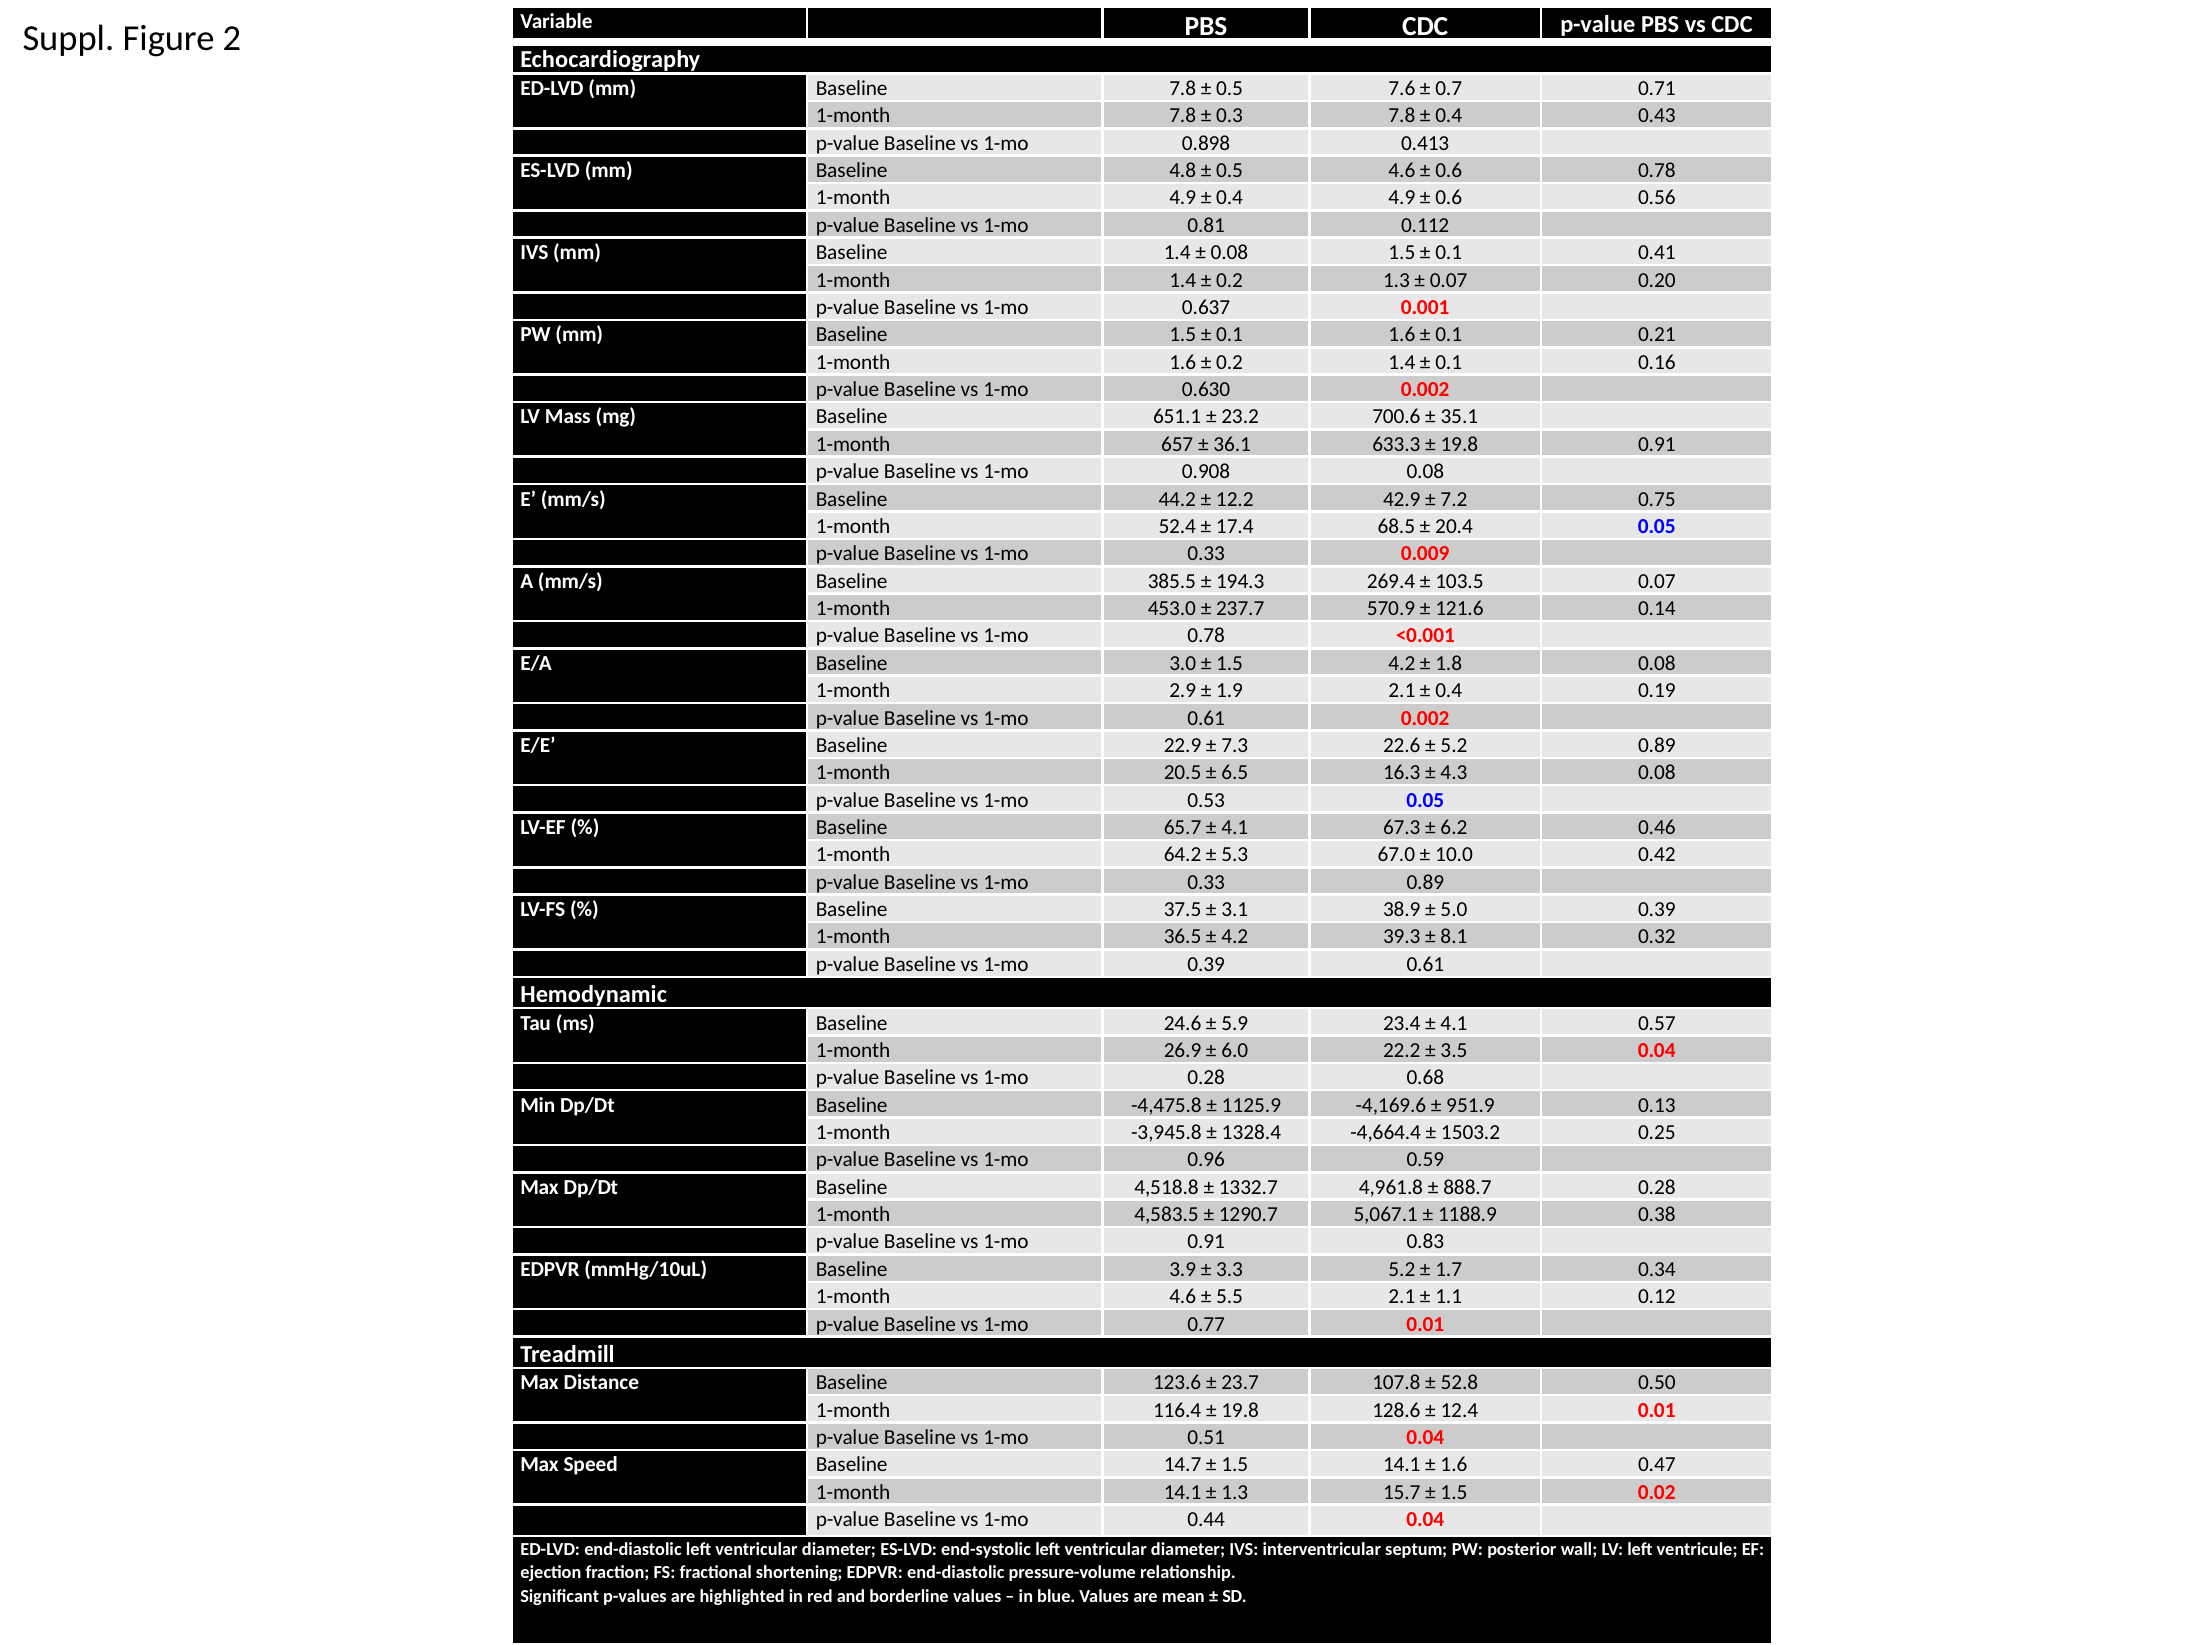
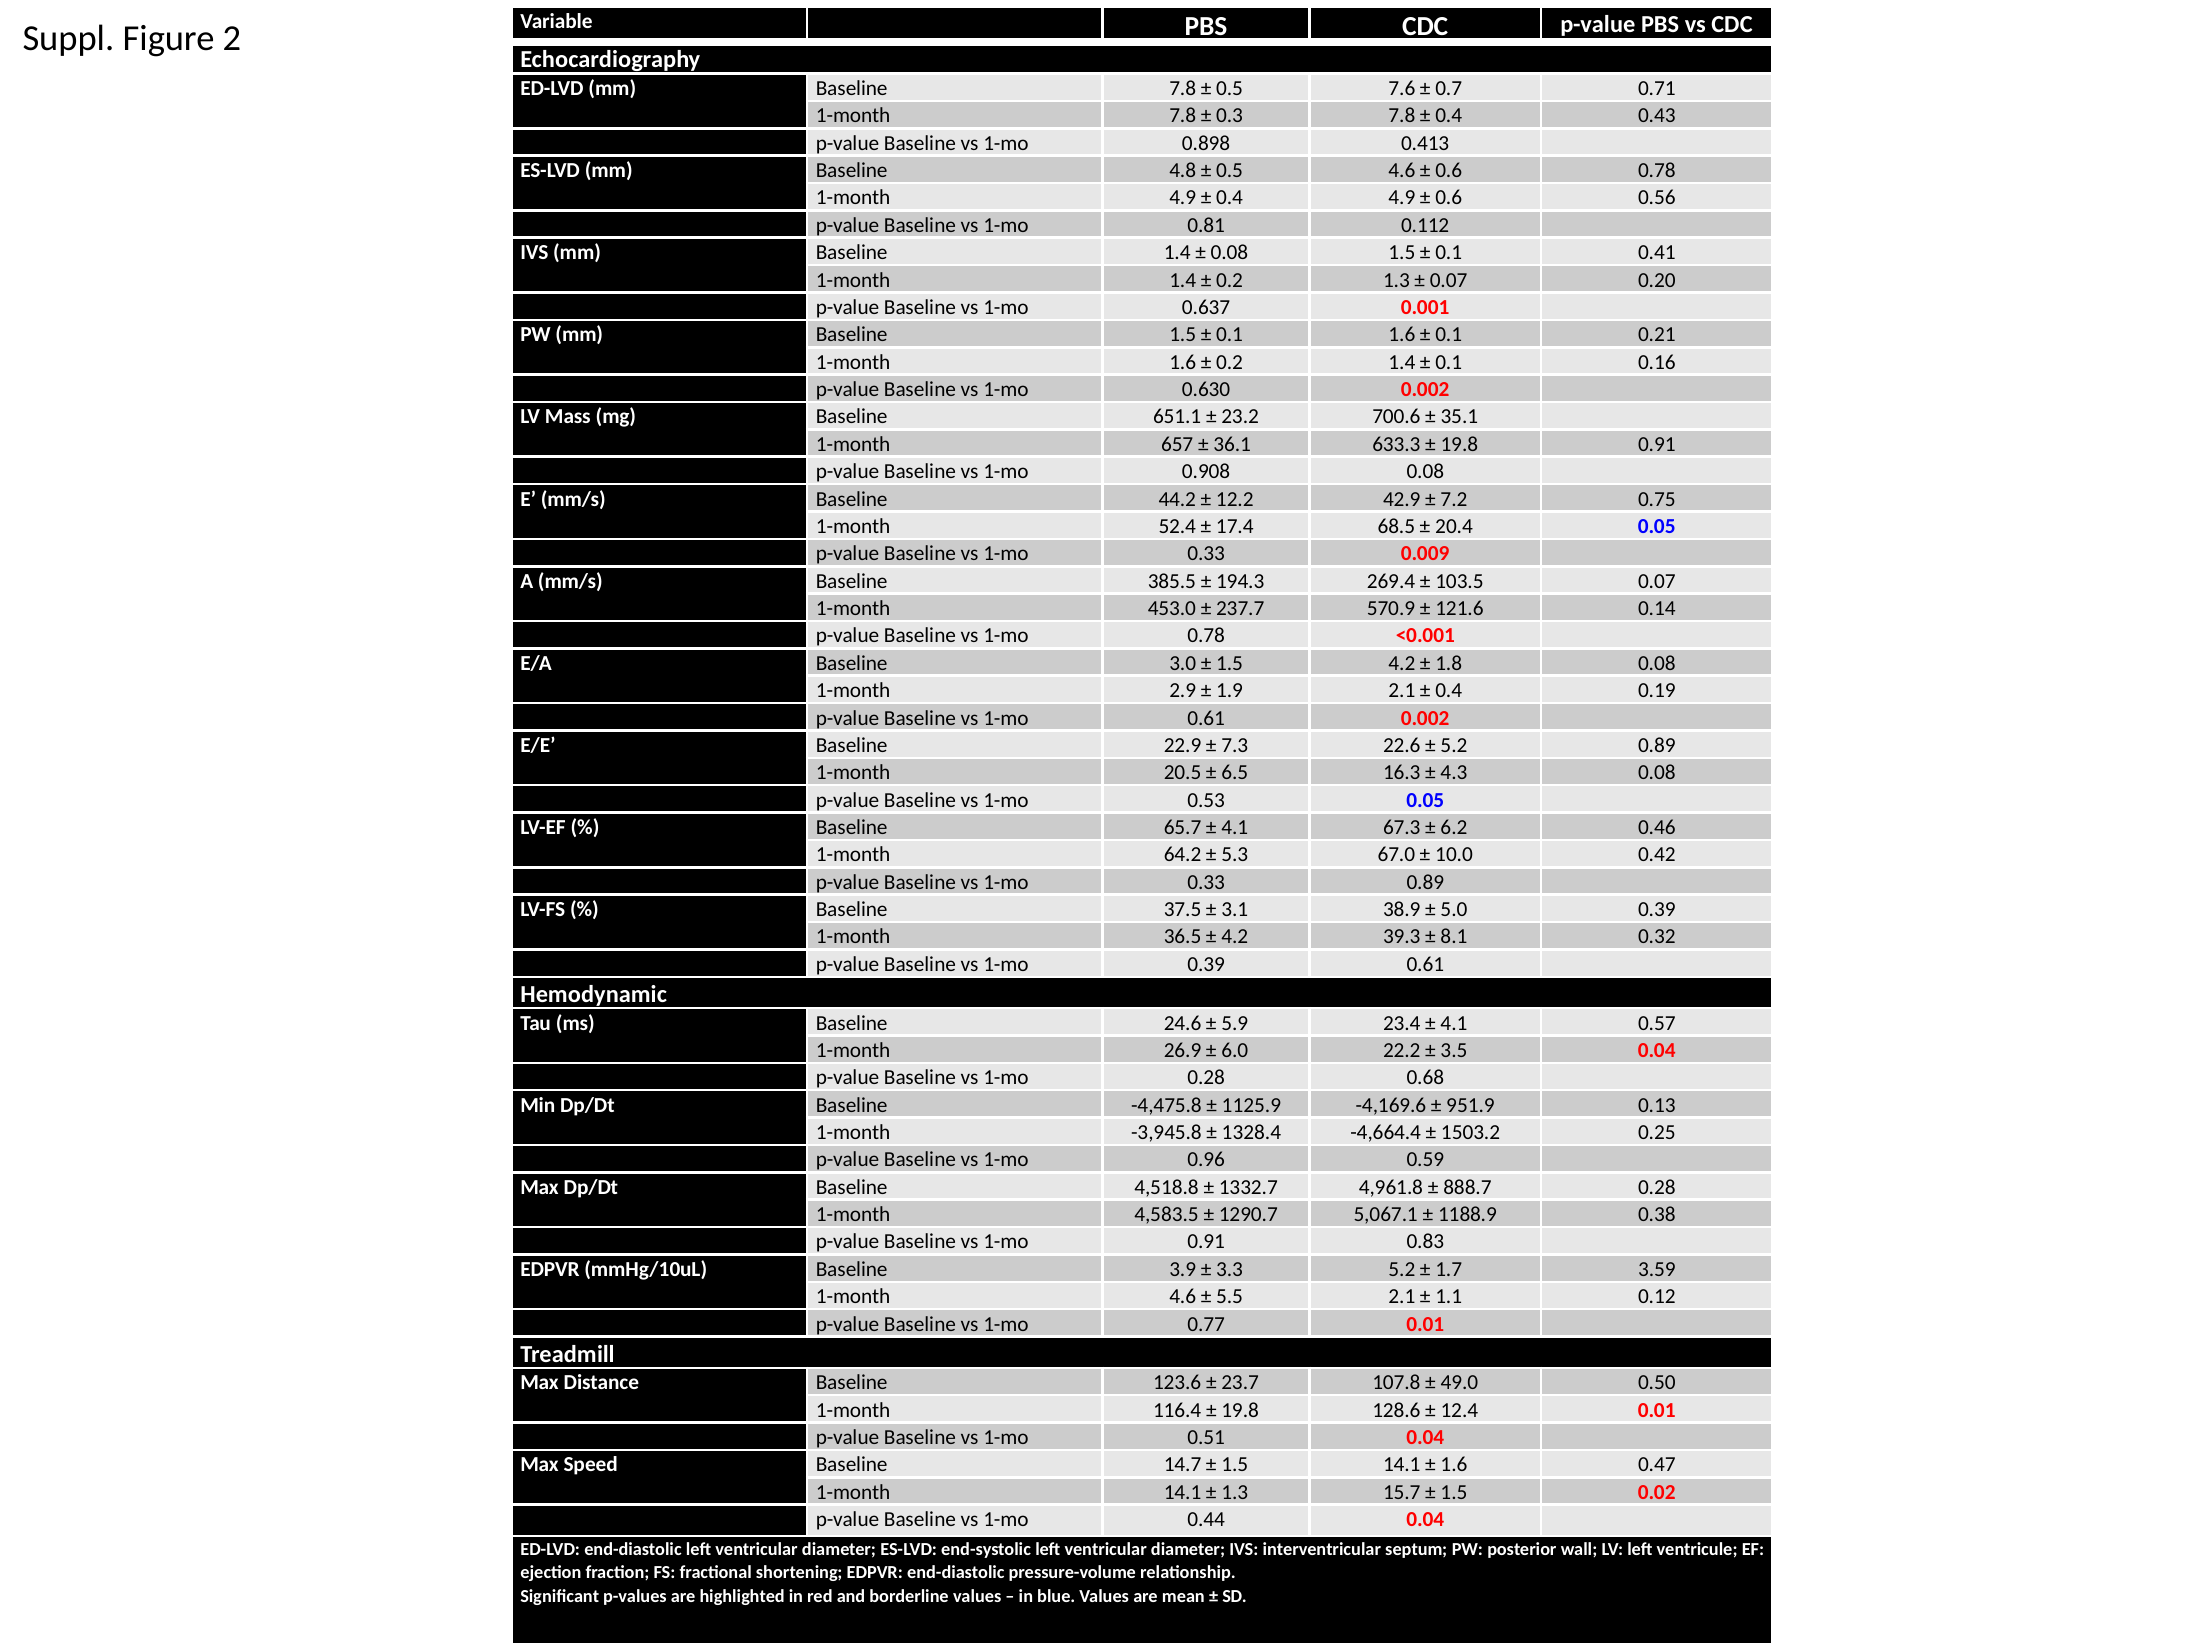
0.34: 0.34 -> 3.59
52.8: 52.8 -> 49.0
